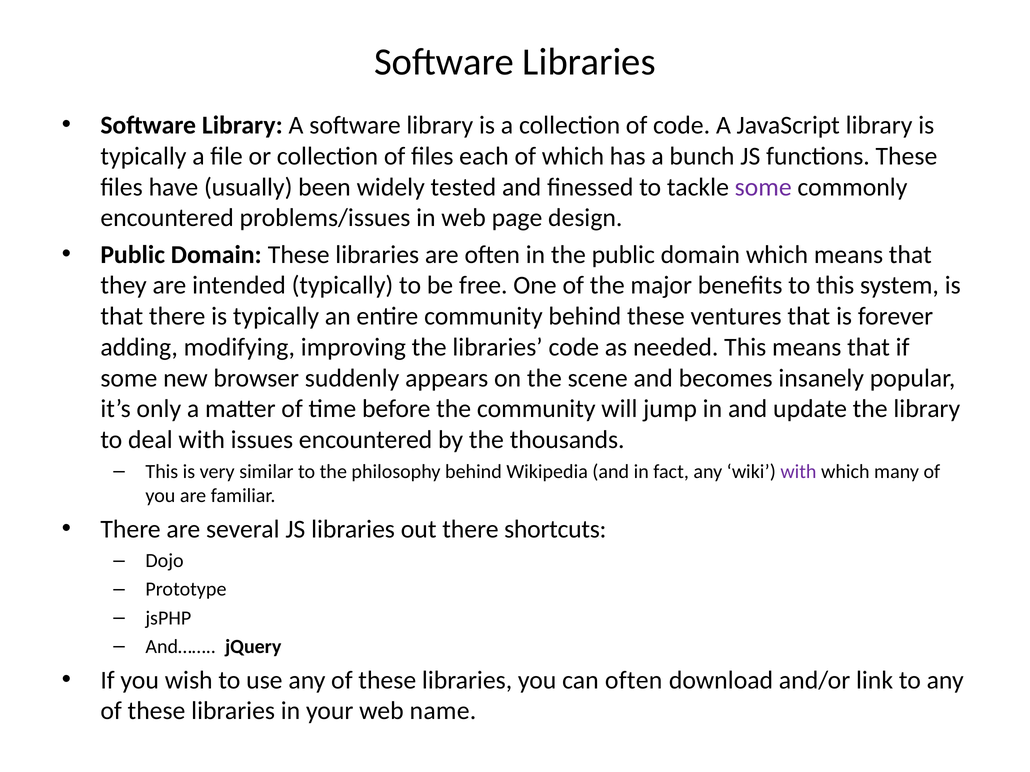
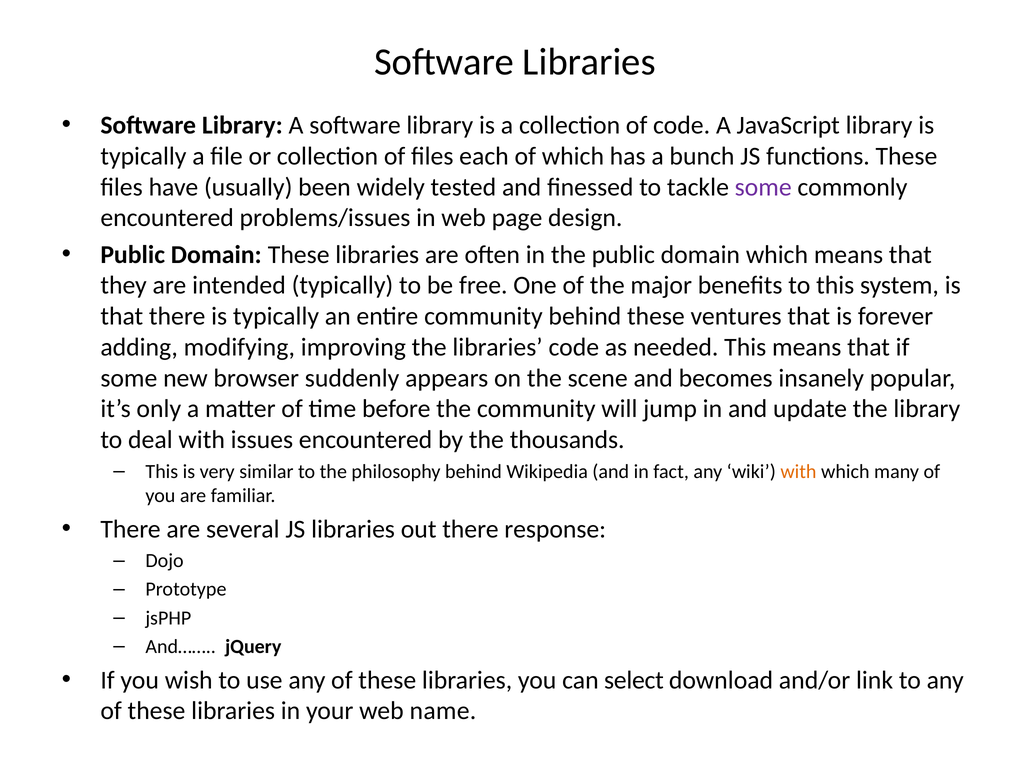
with at (798, 472) colour: purple -> orange
shortcuts: shortcuts -> response
can often: often -> select
